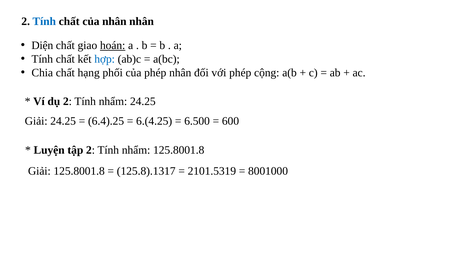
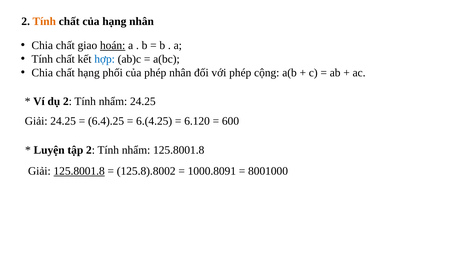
Tính at (44, 21) colour: blue -> orange
của nhân: nhân -> hạng
Diện at (42, 45): Diện -> Chia
6.500: 6.500 -> 6.120
125.8001.8 at (79, 171) underline: none -> present
125.8).1317: 125.8).1317 -> 125.8).8002
2101.5319: 2101.5319 -> 1000.8091
